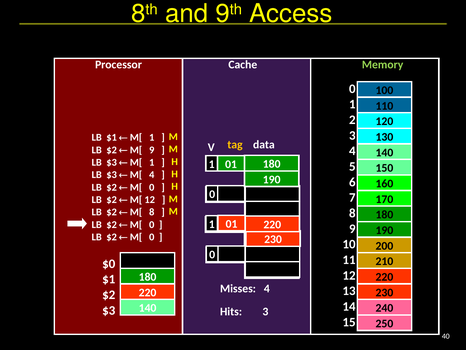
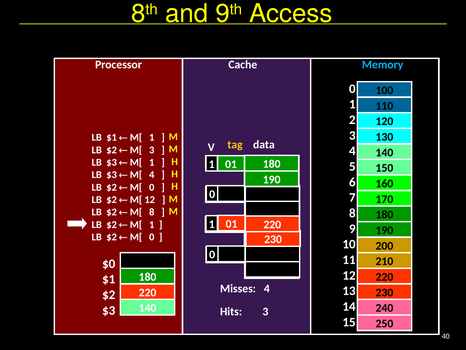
Memory colour: light green -> light blue
M[ 9: 9 -> 3
0 at (152, 224): 0 -> 1
